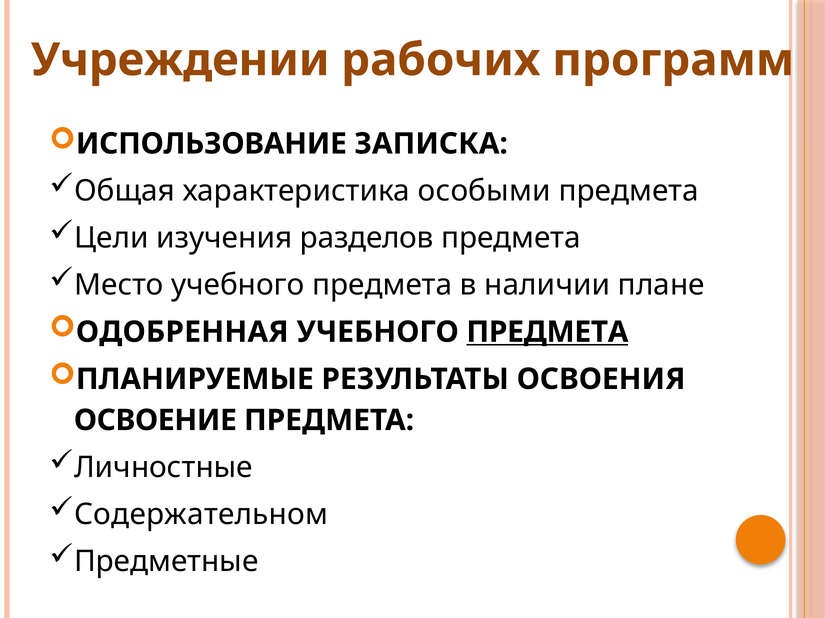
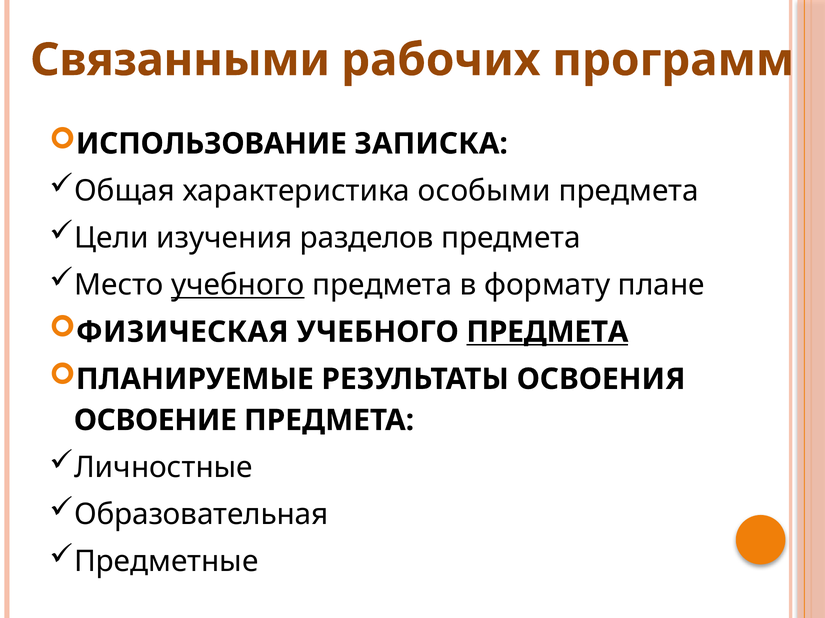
Учреждении: Учреждении -> Связанными
учебного at (238, 285) underline: none -> present
наличии: наличии -> формату
ОДОБРЕННАЯ: ОДОБРЕННАЯ -> ФИЗИЧЕСКАЯ
Содержательном: Содержательном -> Образовательная
